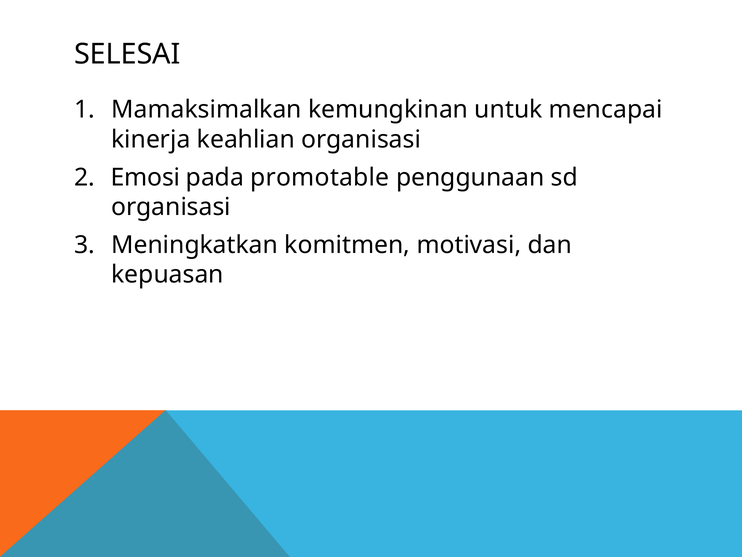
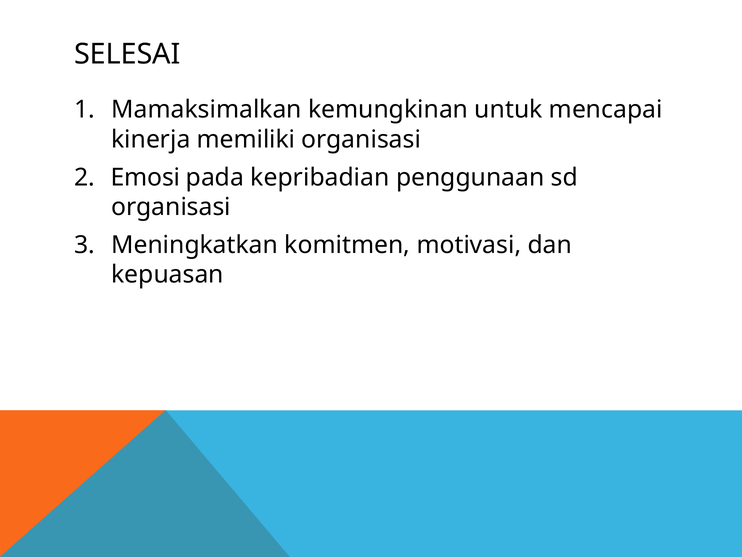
keahlian: keahlian -> memiliki
promotable: promotable -> kepribadian
